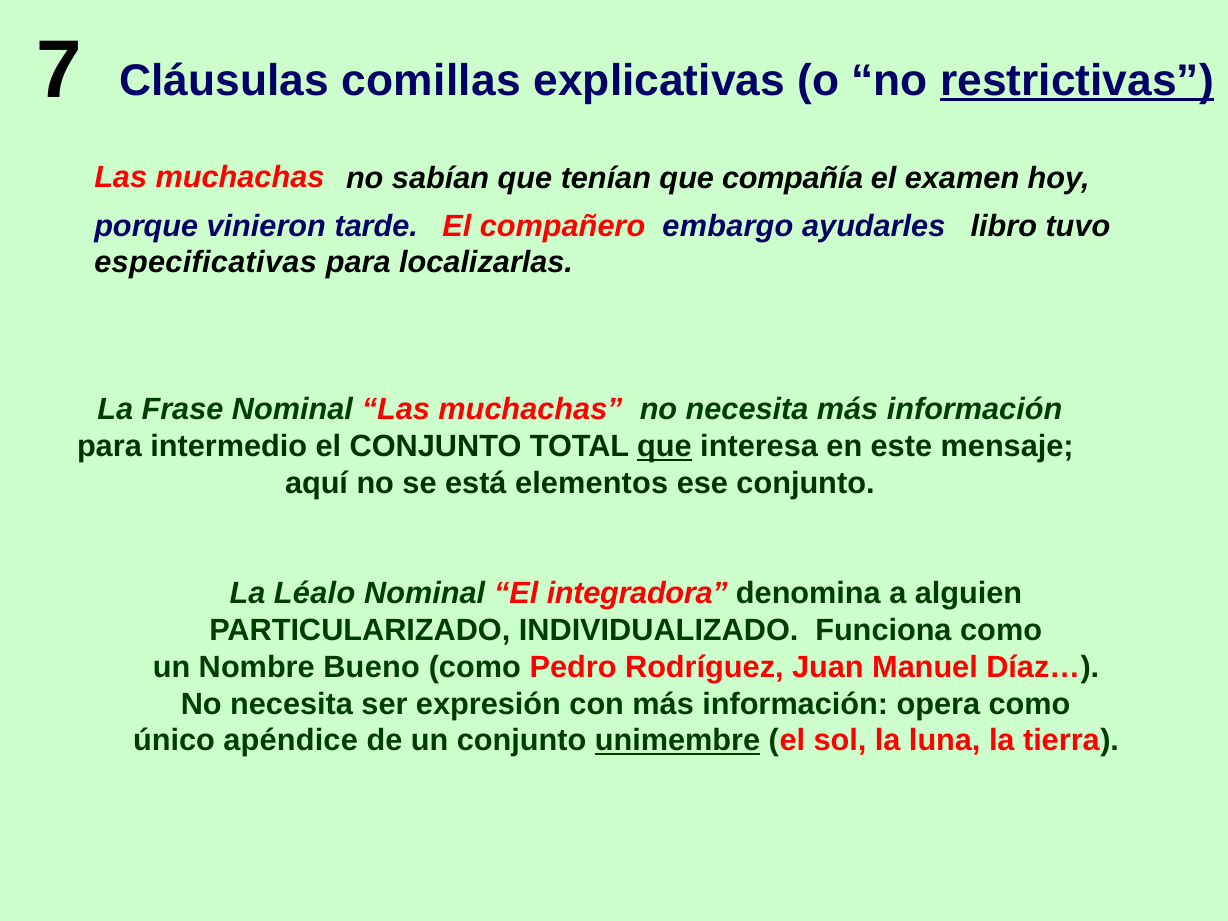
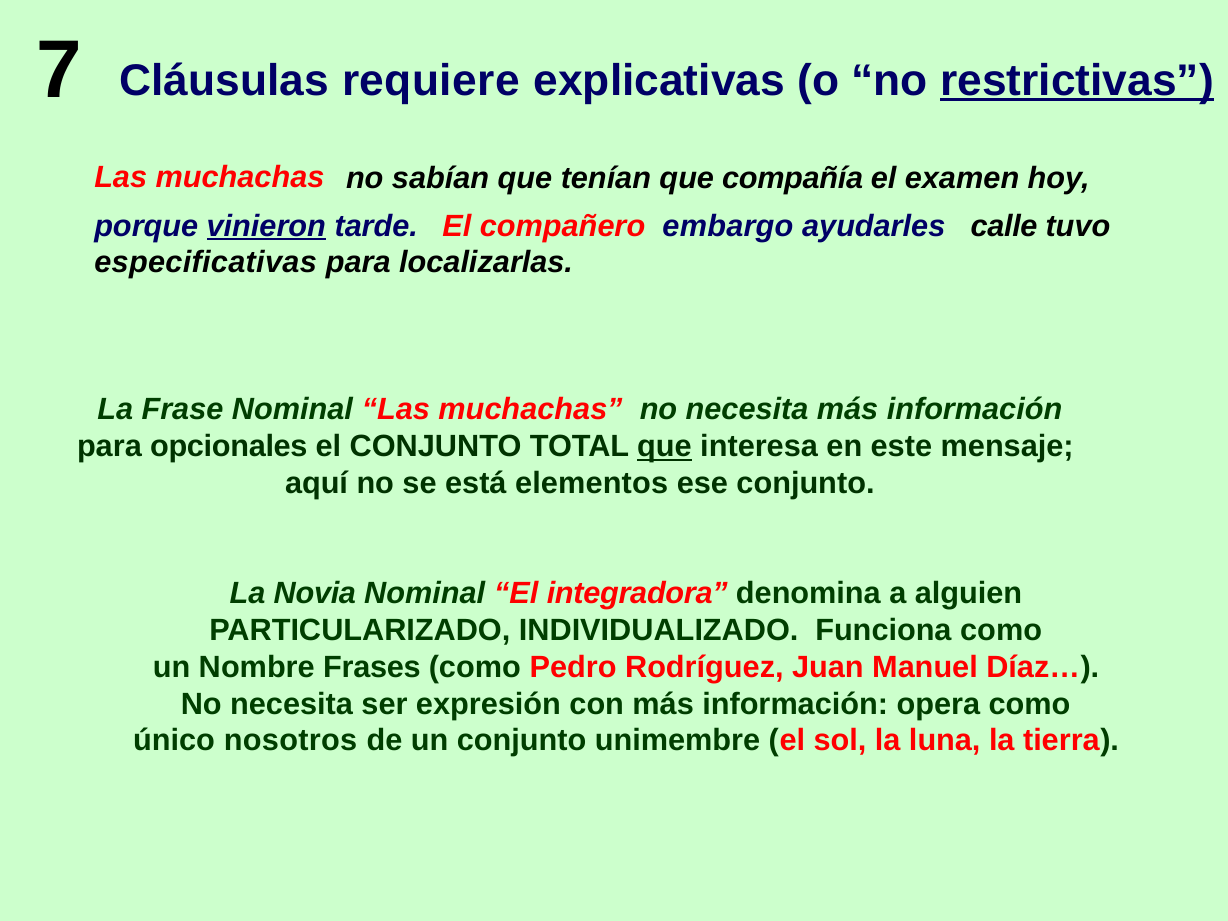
comillas: comillas -> requiere
vinieron underline: none -> present
libro: libro -> calle
intermedio: intermedio -> opcionales
Léalo: Léalo -> Novia
Bueno: Bueno -> Frases
apéndice: apéndice -> nosotros
unimembre underline: present -> none
